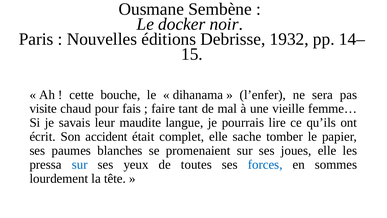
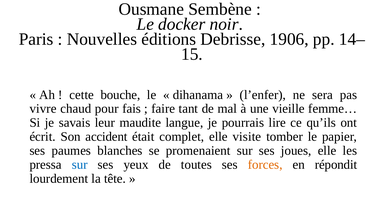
1932: 1932 -> 1906
visite: visite -> vivre
sache: sache -> visite
forces colour: blue -> orange
sommes: sommes -> répondit
